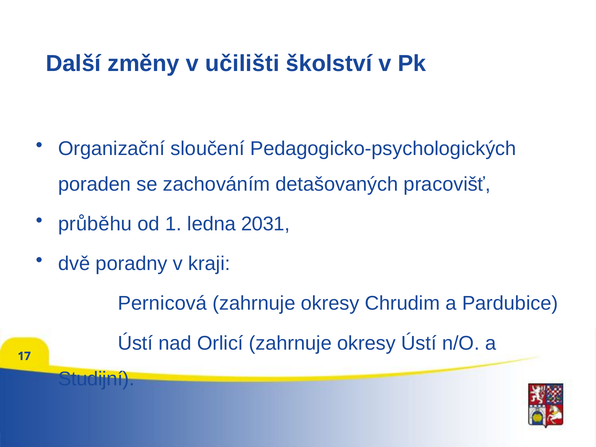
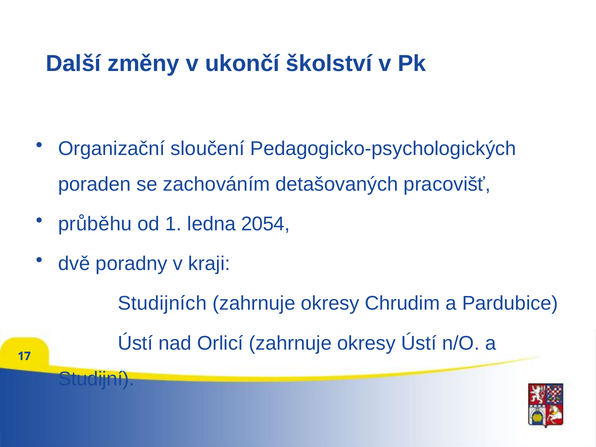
učilišti: učilišti -> ukončí
2031: 2031 -> 2054
Pernicová: Pernicová -> Studijních
